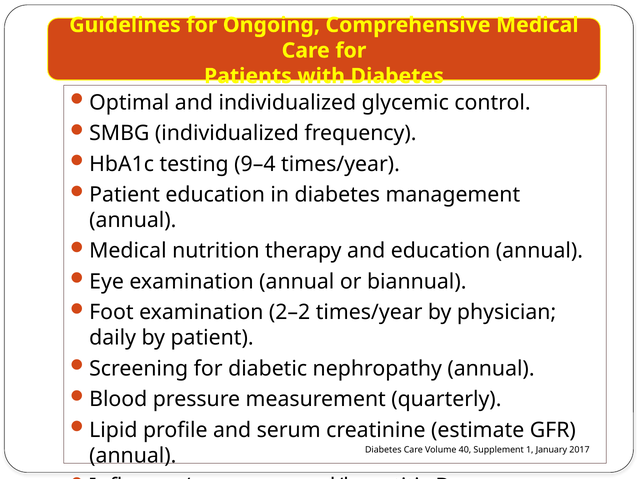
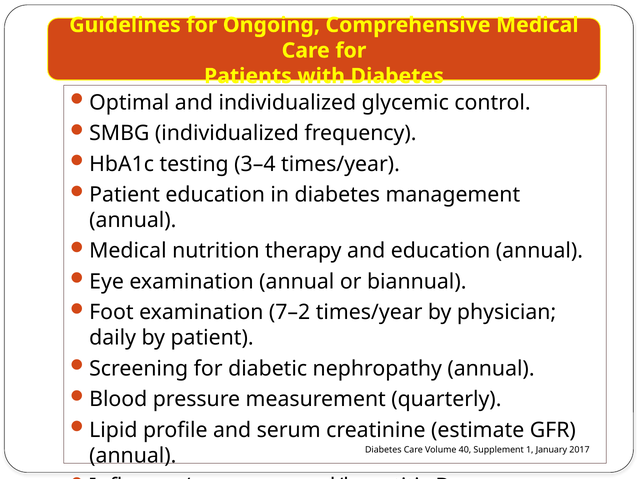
9–4: 9–4 -> 3–4
2–2: 2–2 -> 7–2
